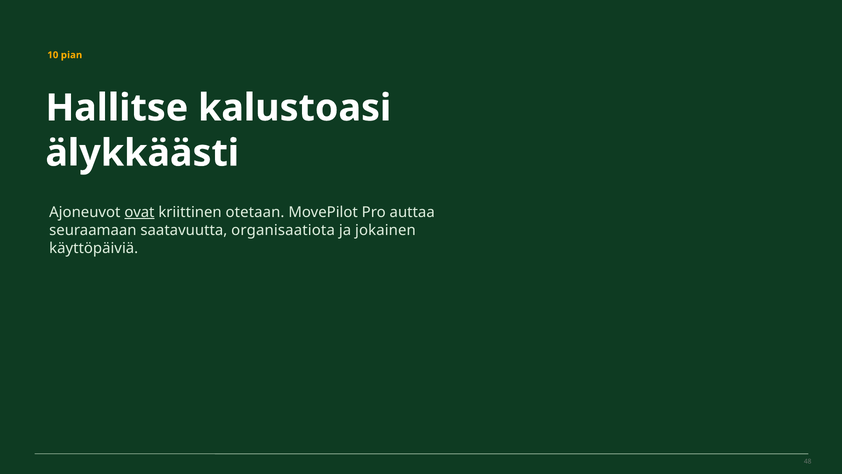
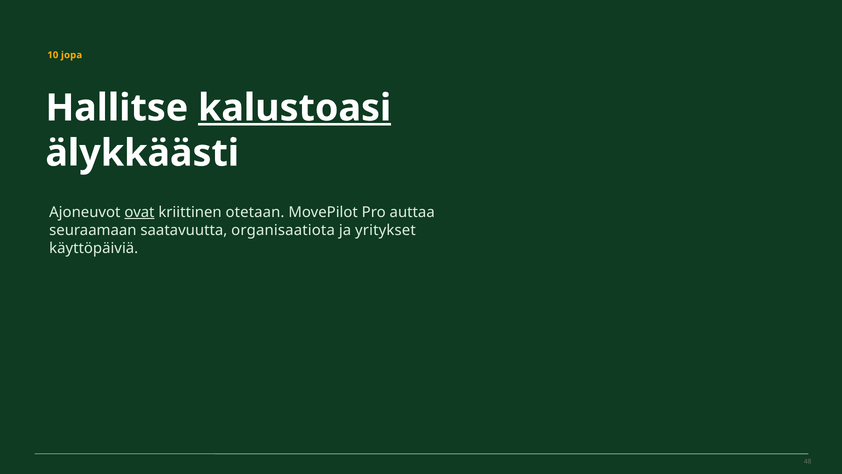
pian: pian -> jopa
kalustoasi underline: none -> present
jokainen: jokainen -> yritykset
